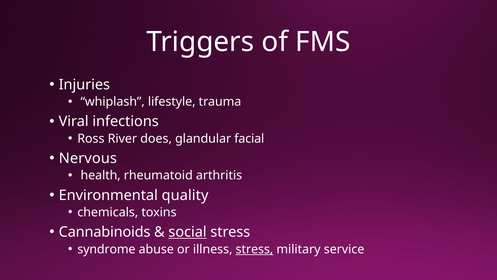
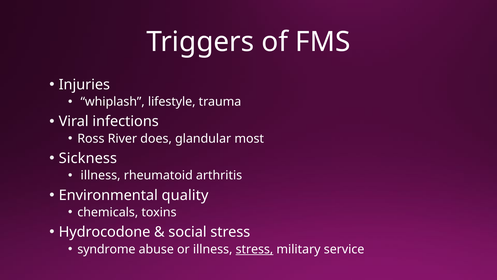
facial: facial -> most
Nervous: Nervous -> Sickness
health at (101, 175): health -> illness
Cannabinoids: Cannabinoids -> Hydrocodone
social underline: present -> none
